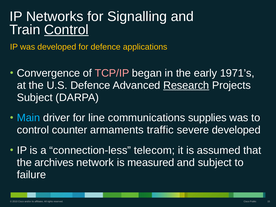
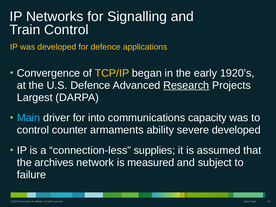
Control at (66, 30) underline: present -> none
TCP/IP colour: pink -> yellow
1971’s: 1971’s -> 1920’s
Subject at (35, 98): Subject -> Largest
line: line -> into
supplies: supplies -> capacity
traffic: traffic -> ability
telecom: telecom -> supplies
